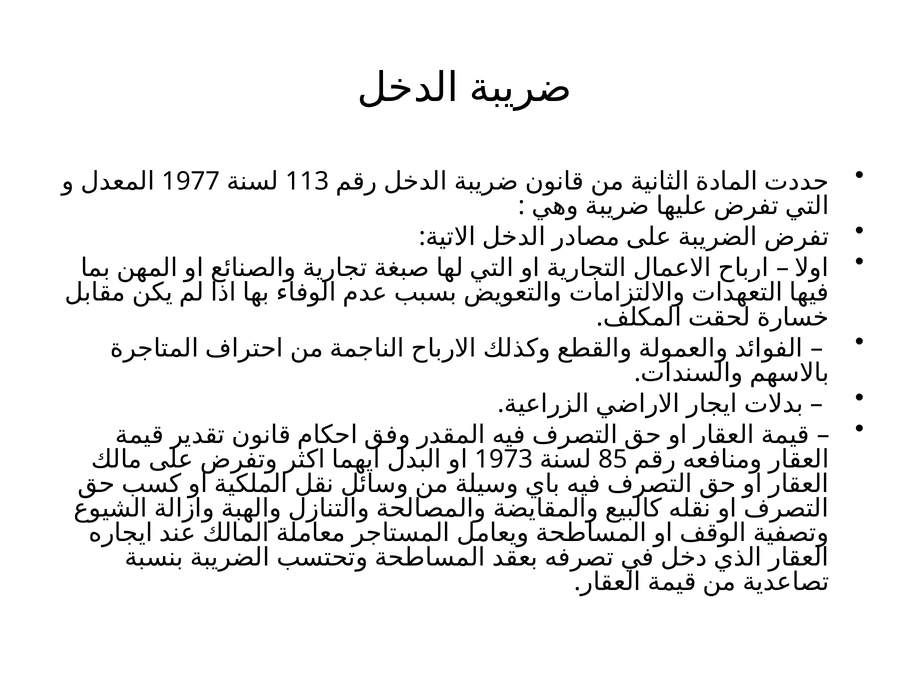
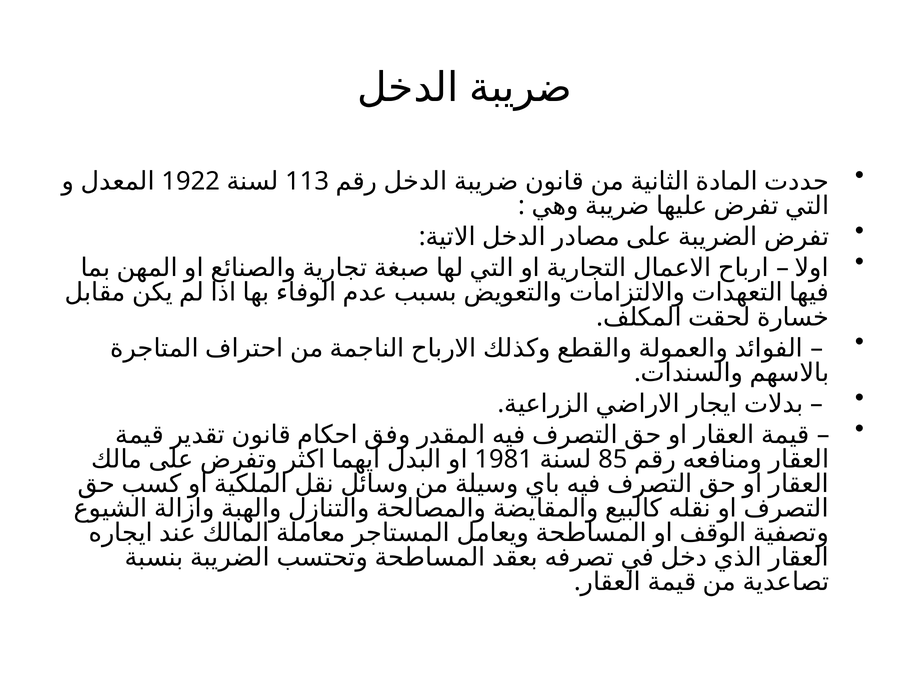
1977: 1977 -> 1922
1973: 1973 -> 1981
